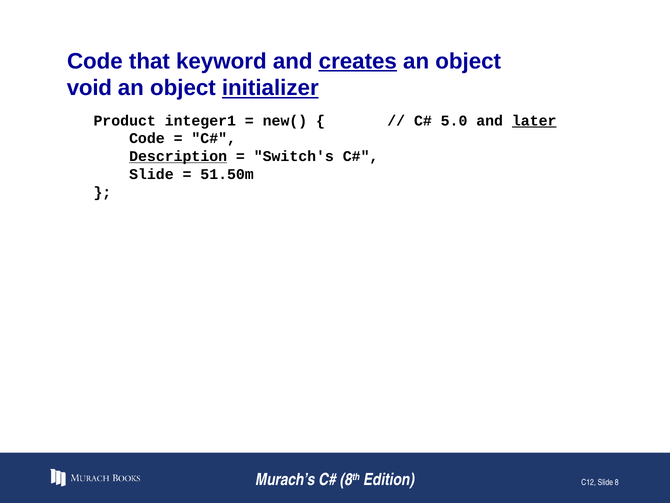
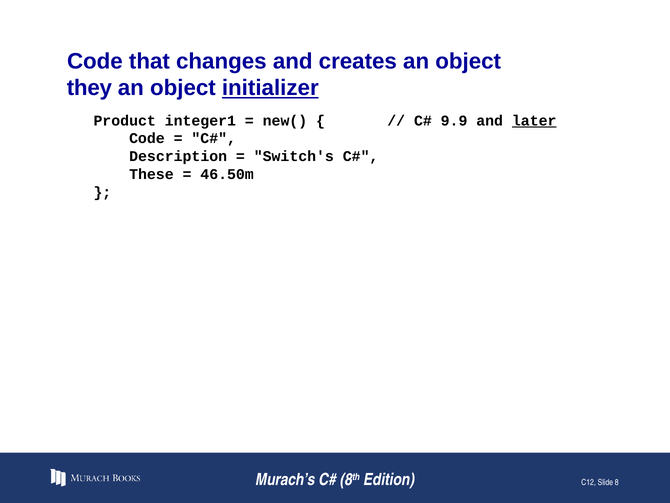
keyword: keyword -> changes
creates underline: present -> none
void: void -> they
5.0: 5.0 -> 9.9
Description underline: present -> none
Slide at (151, 174): Slide -> These
51.50m: 51.50m -> 46.50m
